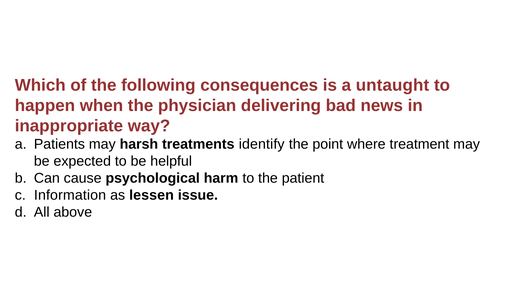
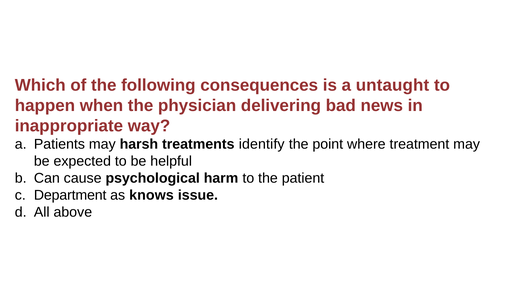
Information: Information -> Department
lessen: lessen -> knows
